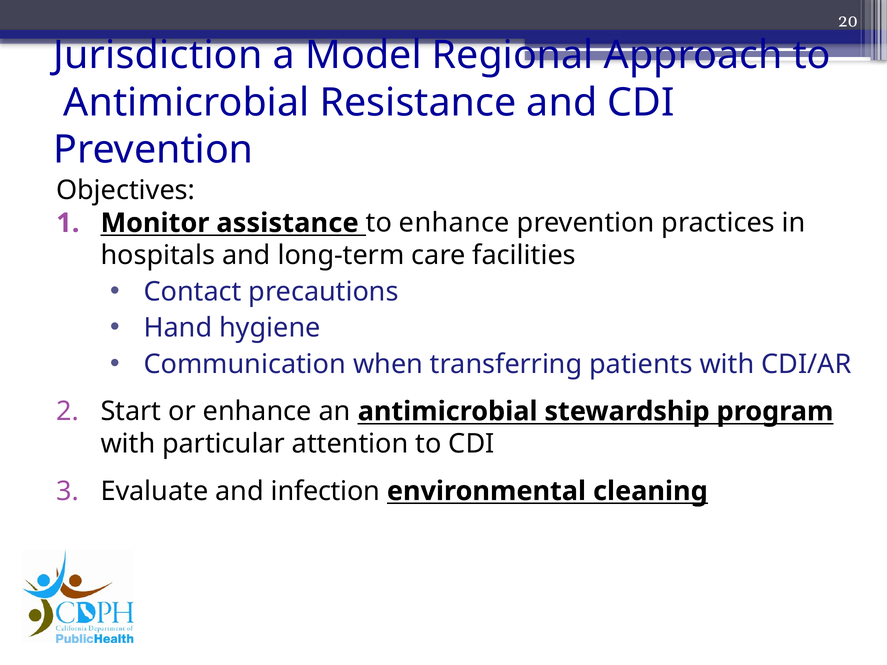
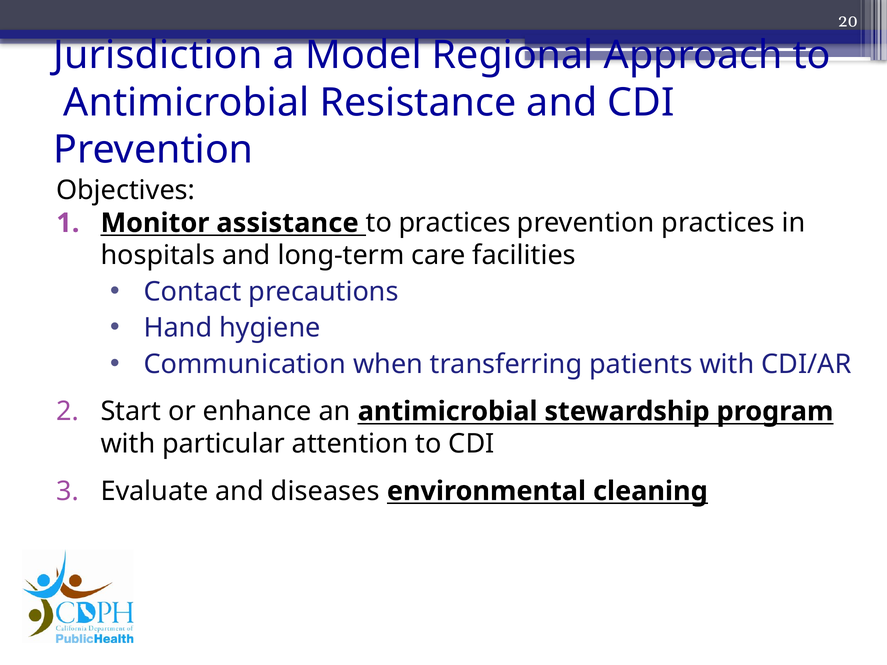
to enhance: enhance -> practices
infection: infection -> diseases
